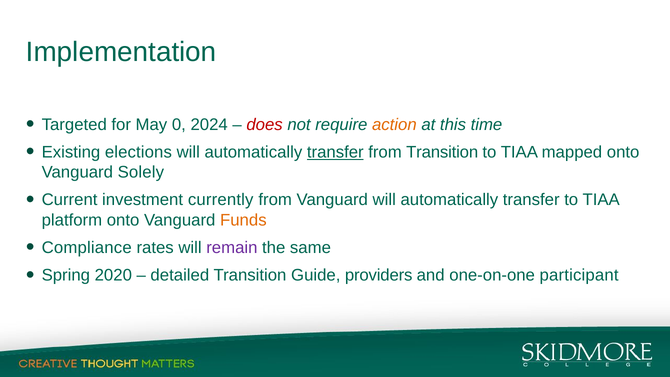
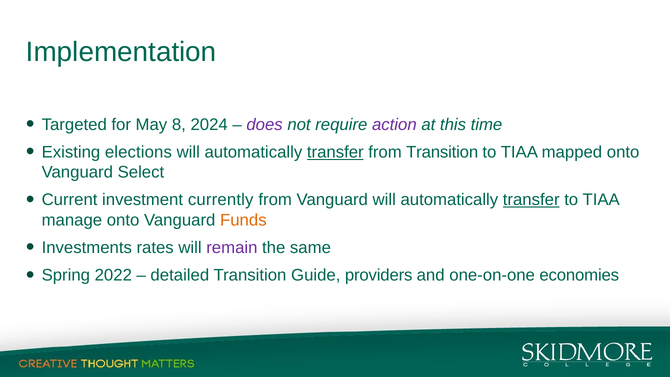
0: 0 -> 8
does colour: red -> purple
action colour: orange -> purple
Solely: Solely -> Select
transfer at (531, 200) underline: none -> present
platform: platform -> manage
Compliance: Compliance -> Investments
2020: 2020 -> 2022
participant: participant -> economies
